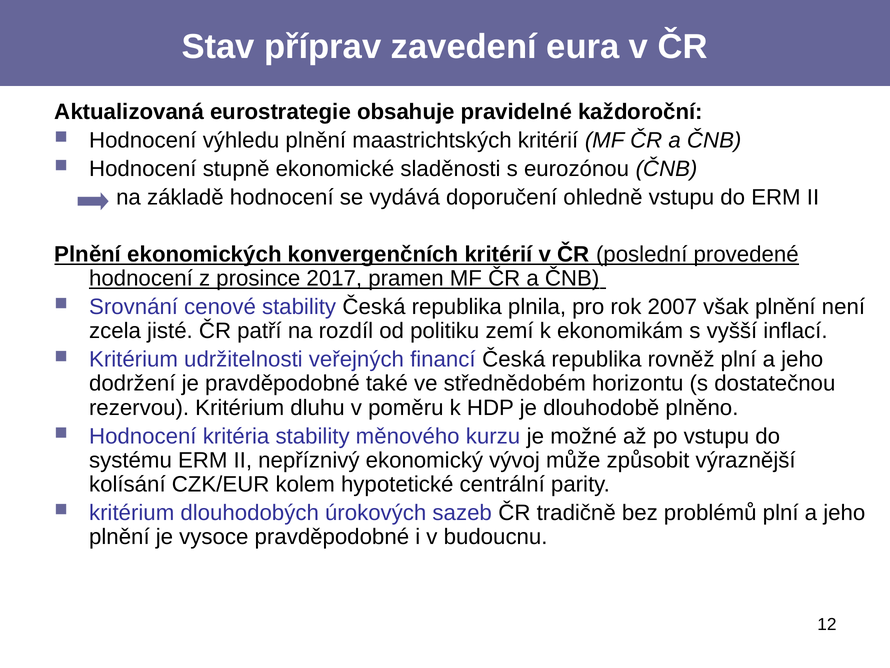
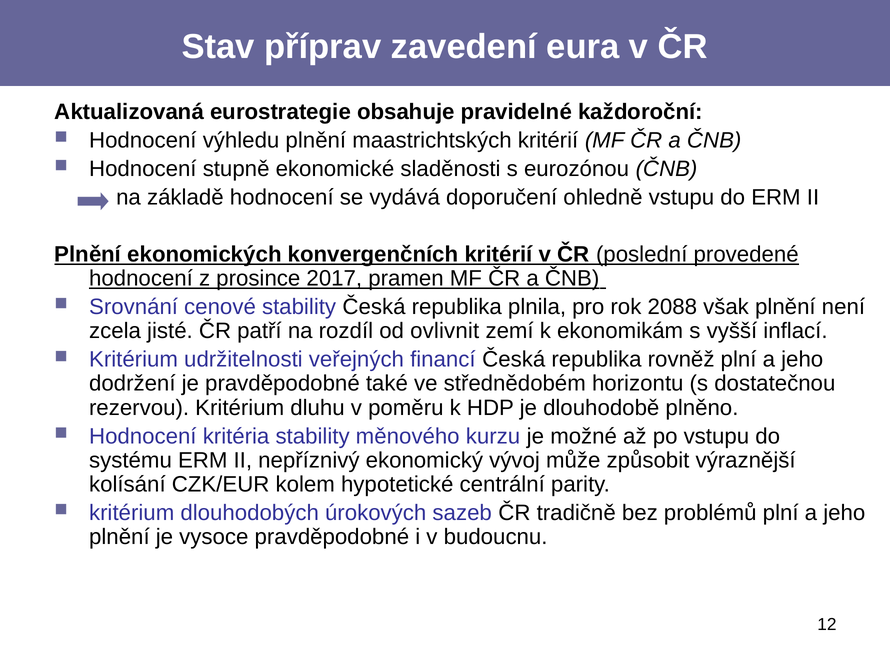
2007: 2007 -> 2088
politiku: politiku -> ovlivnit
